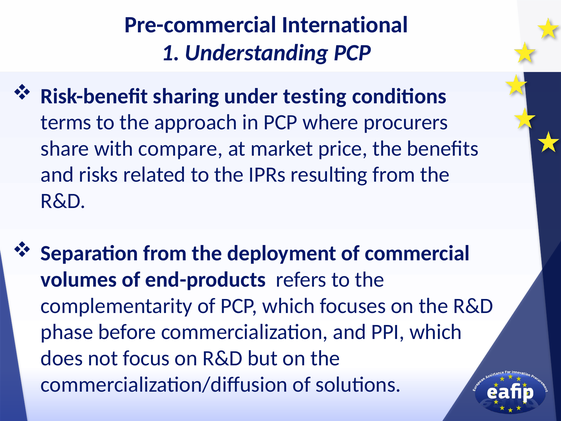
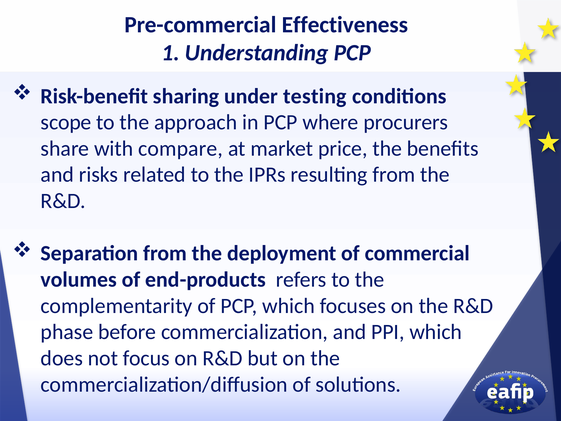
International: International -> Effectiveness
terms: terms -> scope
